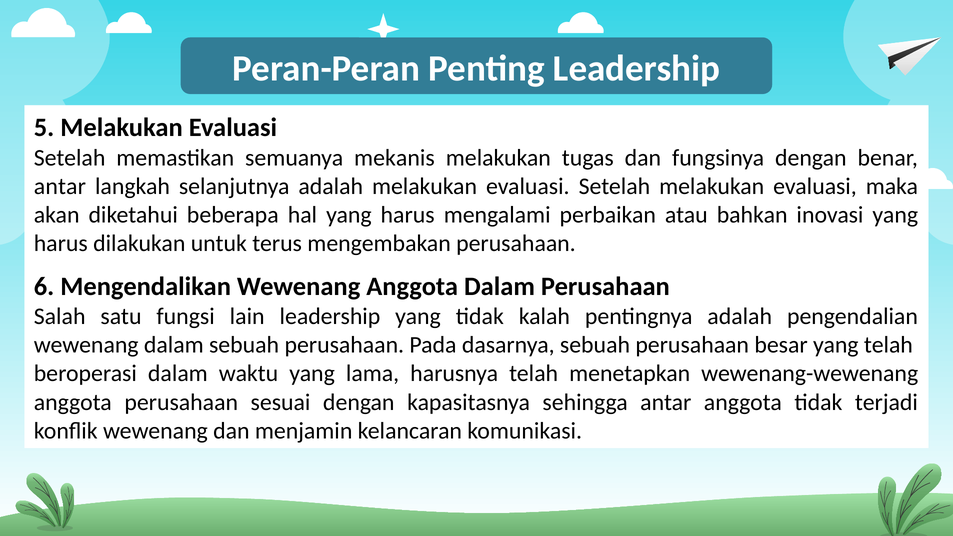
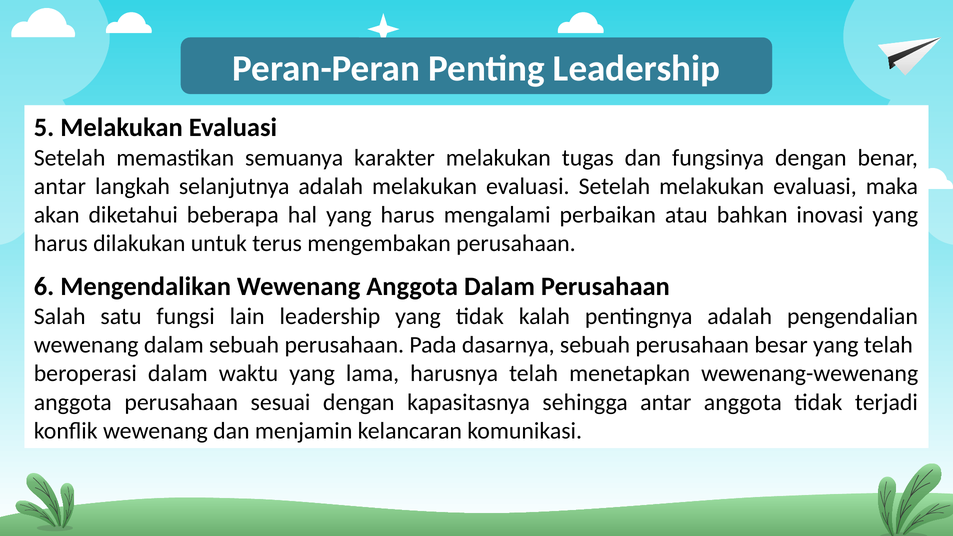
mekanis: mekanis -> karakter
